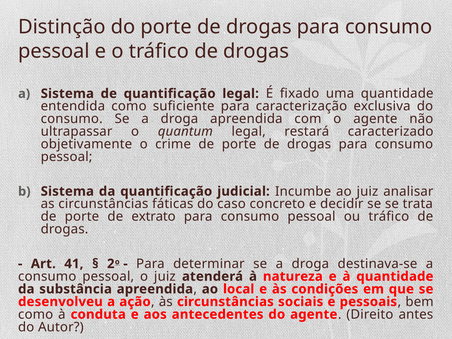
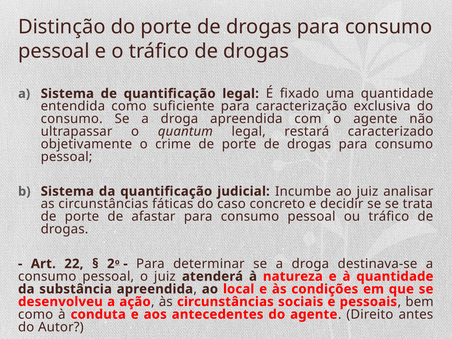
extrato: extrato -> afastar
41: 41 -> 22
